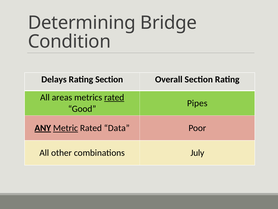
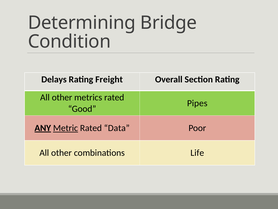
Rating Section: Section -> Freight
areas at (62, 97): areas -> other
rated at (114, 97) underline: present -> none
July: July -> Life
